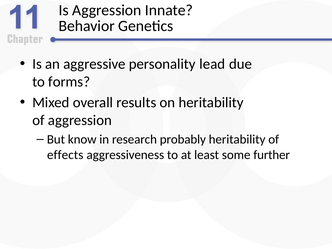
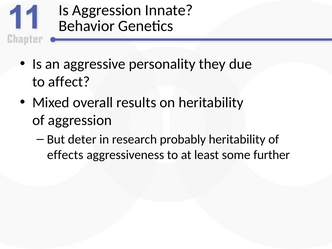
lead: lead -> they
forms: forms -> affect
know: know -> deter
